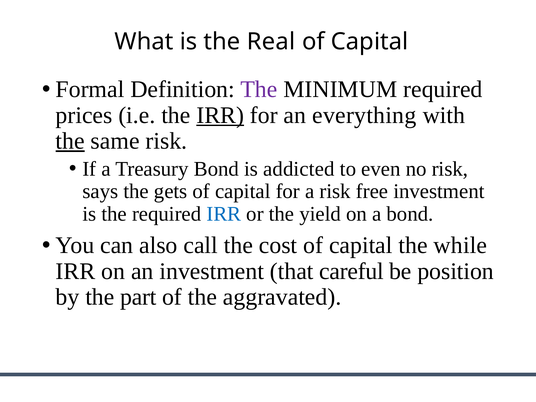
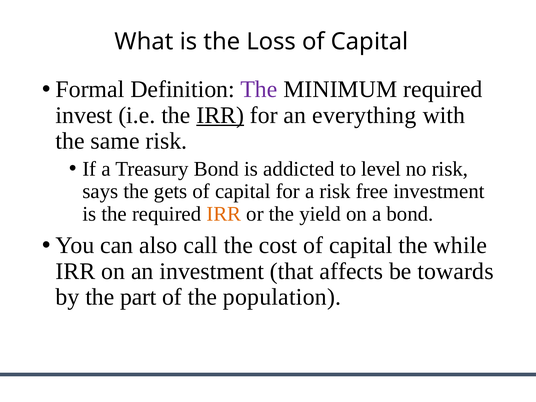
Real: Real -> Loss
prices: prices -> invest
the at (70, 141) underline: present -> none
even: even -> level
IRR at (224, 214) colour: blue -> orange
careful: careful -> affects
position: position -> towards
aggravated: aggravated -> population
